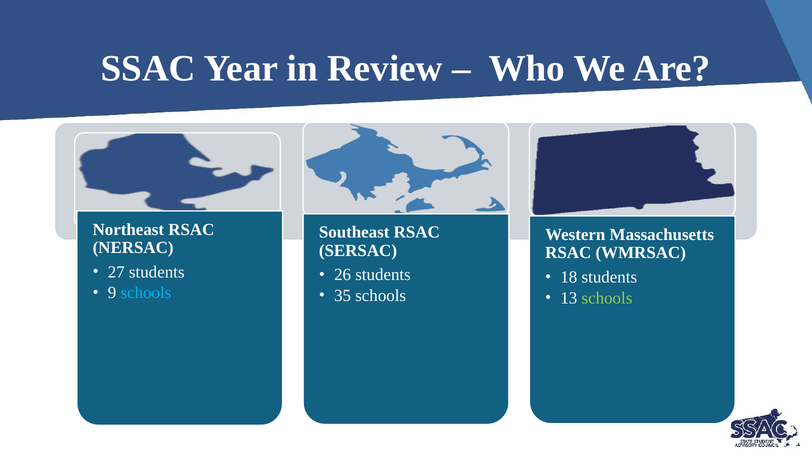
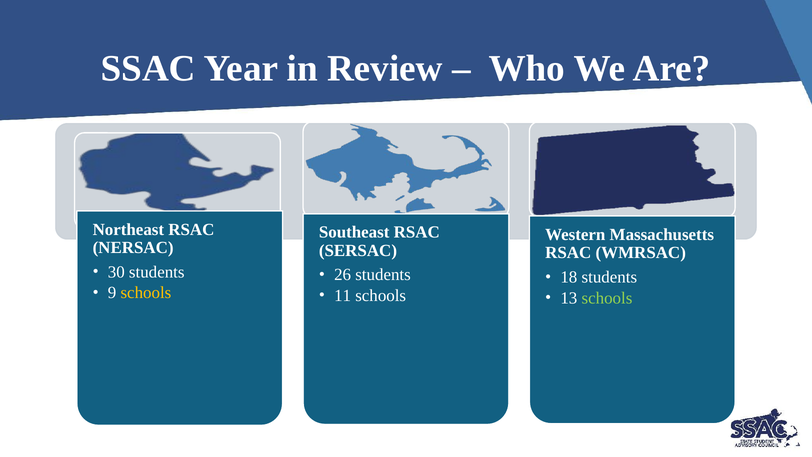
27: 27 -> 30
schools at (146, 293) colour: light blue -> yellow
35: 35 -> 11
